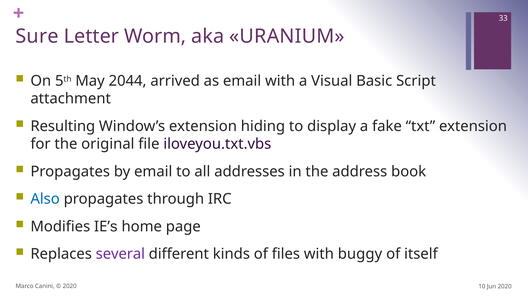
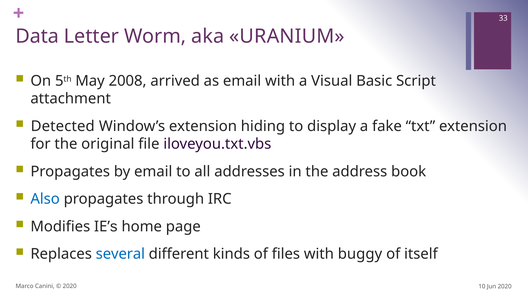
Sure: Sure -> Data
2044: 2044 -> 2008
Resulting: Resulting -> Detected
several colour: purple -> blue
